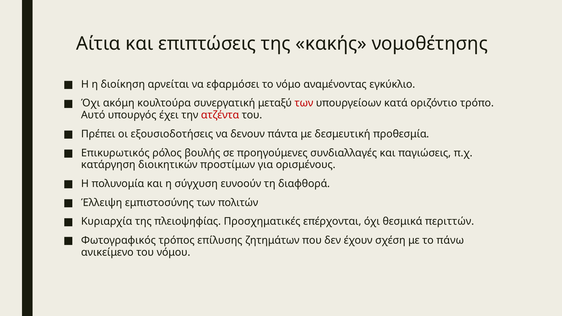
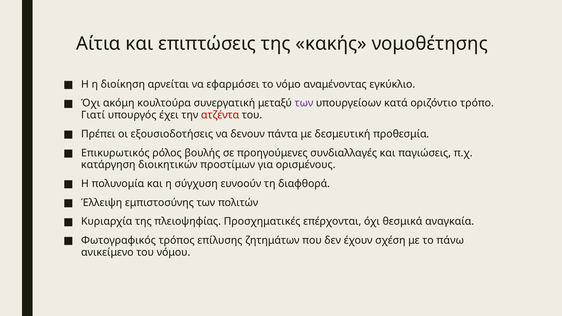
των at (304, 103) colour: red -> purple
Αυτό: Αυτό -> Γιατί
περιττών: περιττών -> αναγκαία
